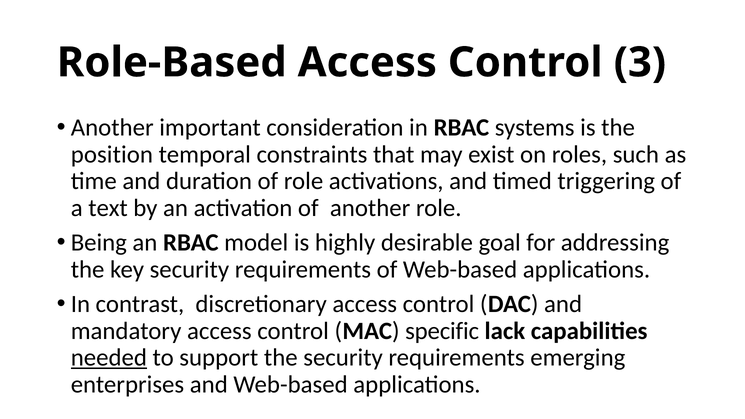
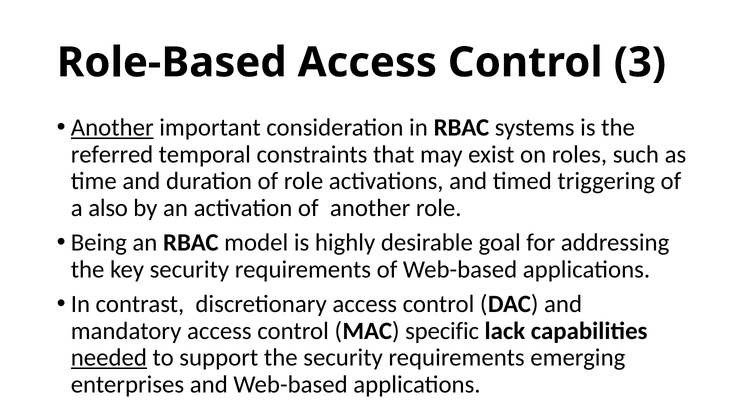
Another at (112, 128) underline: none -> present
position: position -> referred
text: text -> also
